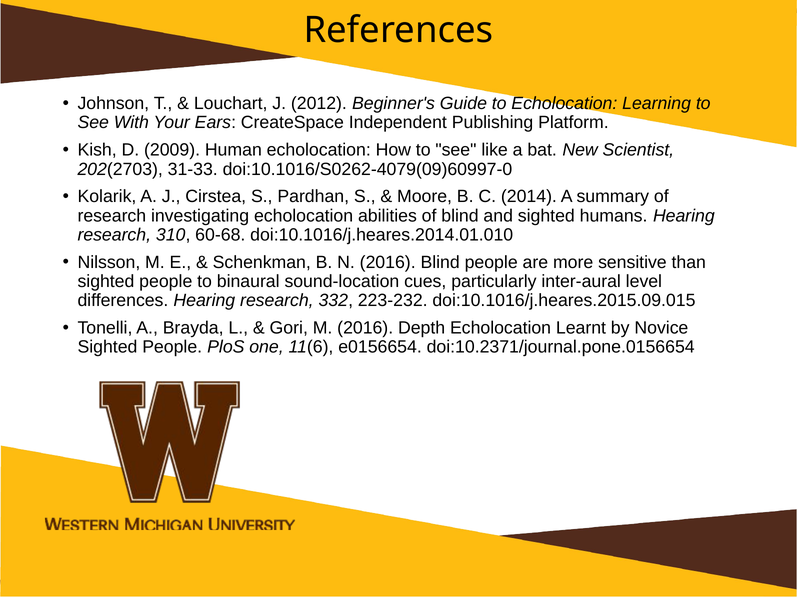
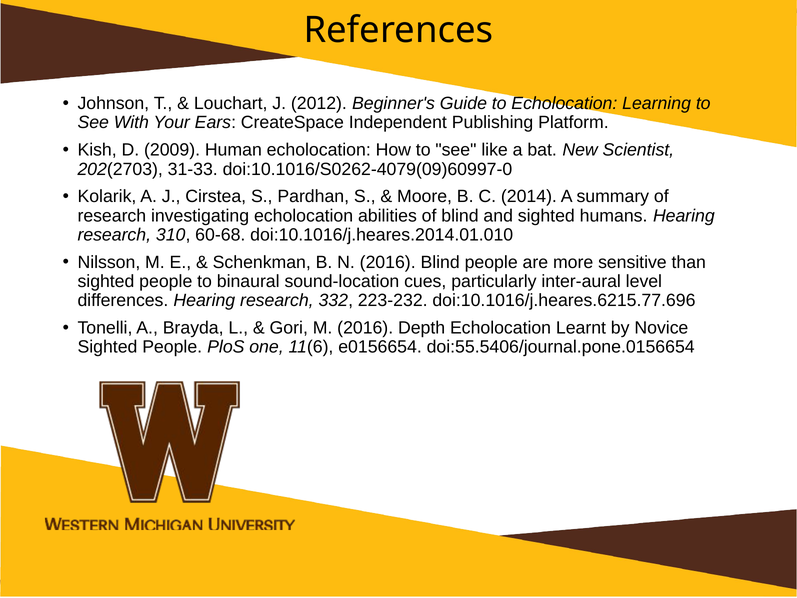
doi:10.1016/j.heares.2015.09.015: doi:10.1016/j.heares.2015.09.015 -> doi:10.1016/j.heares.6215.77.696
doi:10.2371/journal.pone.0156654: doi:10.2371/journal.pone.0156654 -> doi:55.5406/journal.pone.0156654
